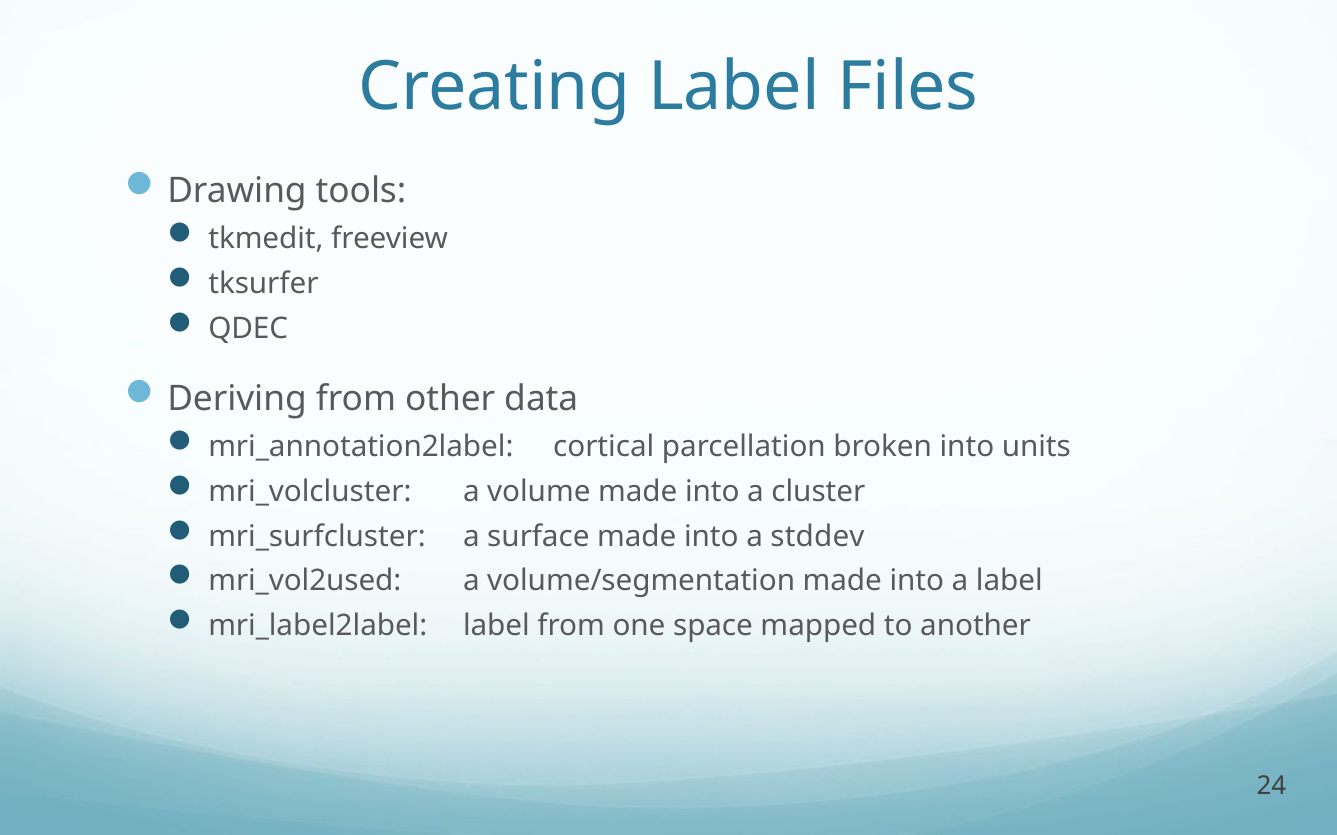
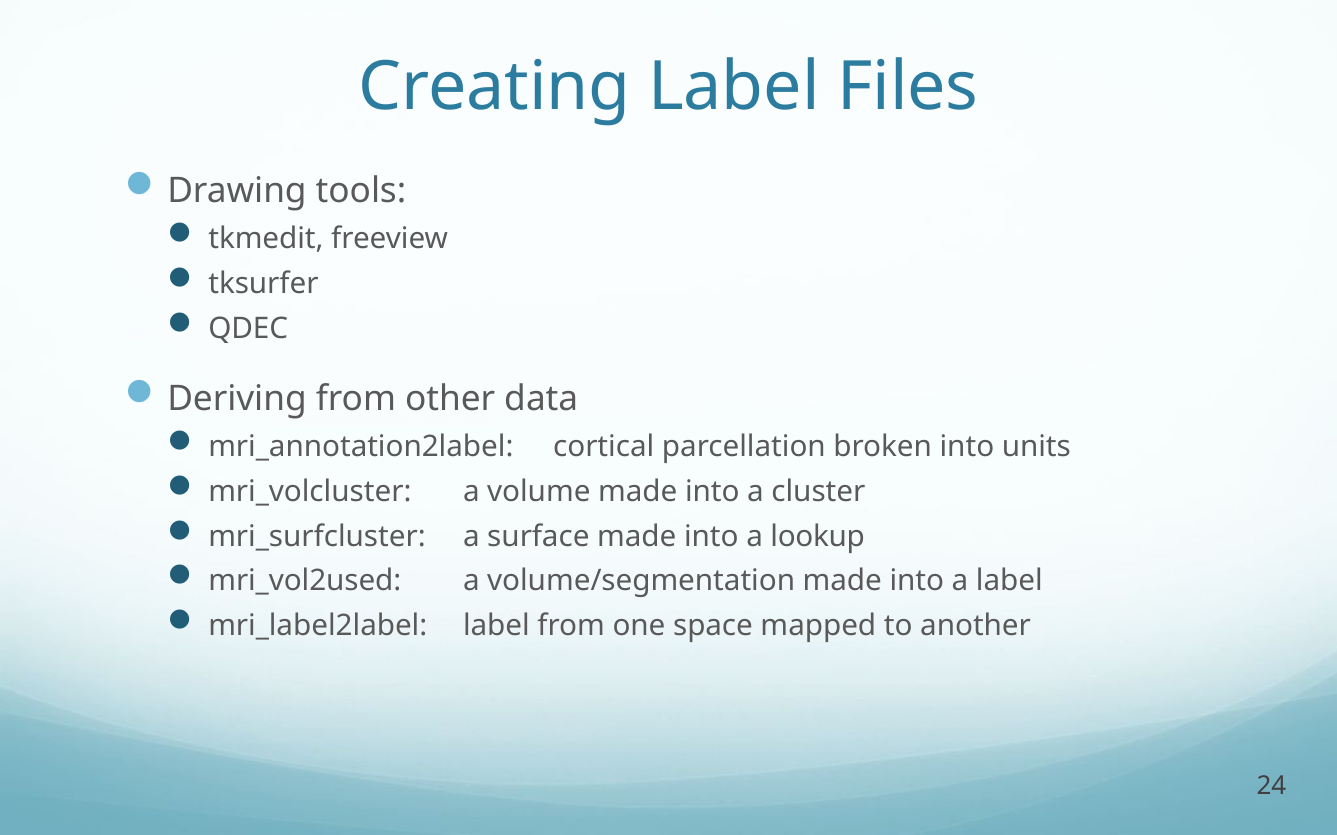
stddev: stddev -> lookup
